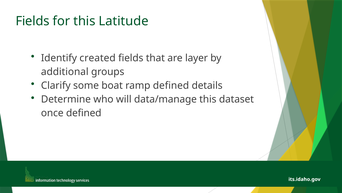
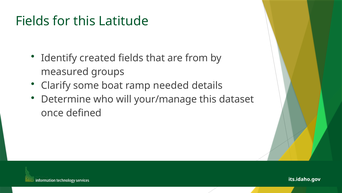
layer: layer -> from
additional: additional -> measured
ramp defined: defined -> needed
data/manage: data/manage -> your/manage
